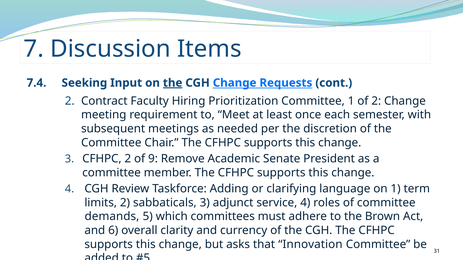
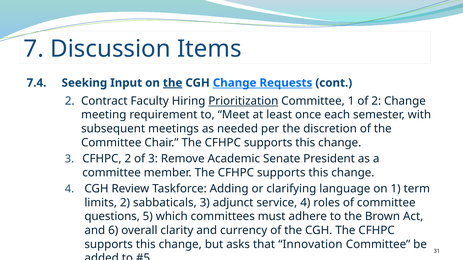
Prioritization underline: none -> present
of 9: 9 -> 3
demands: demands -> questions
